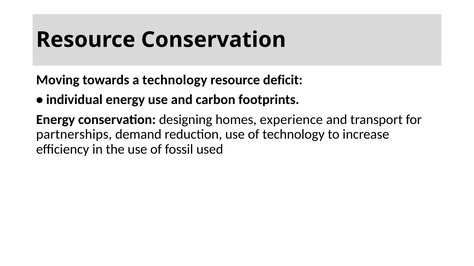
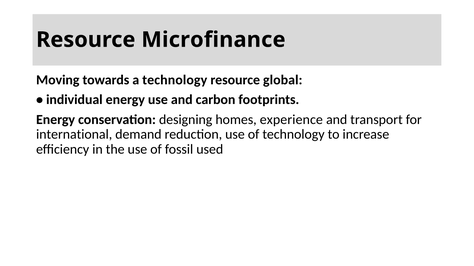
Resource Conservation: Conservation -> Microfinance
deficit: deficit -> global
partnerships: partnerships -> international
